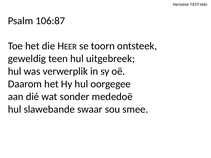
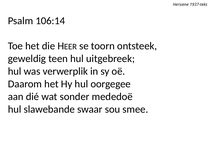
106:87: 106:87 -> 106:14
